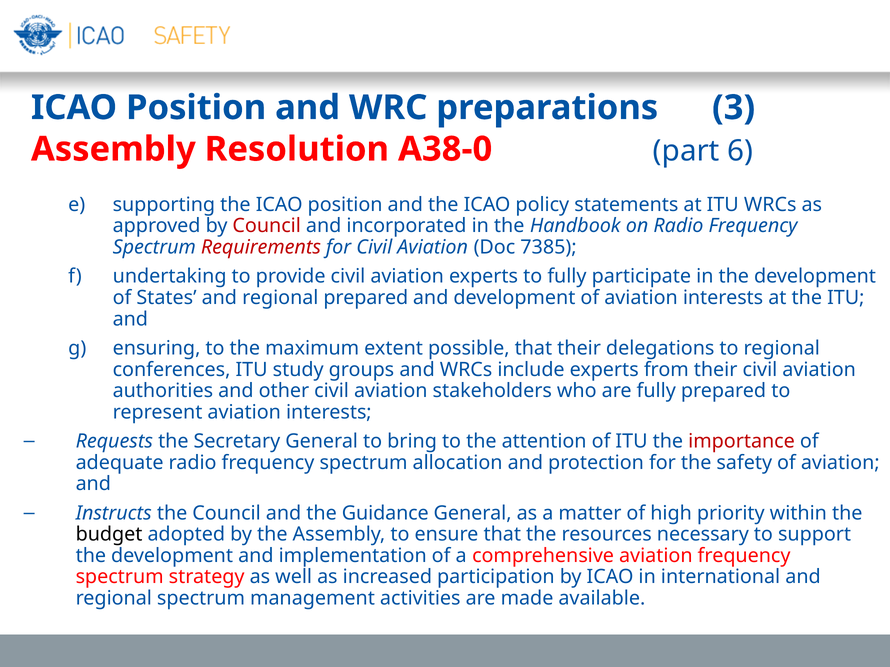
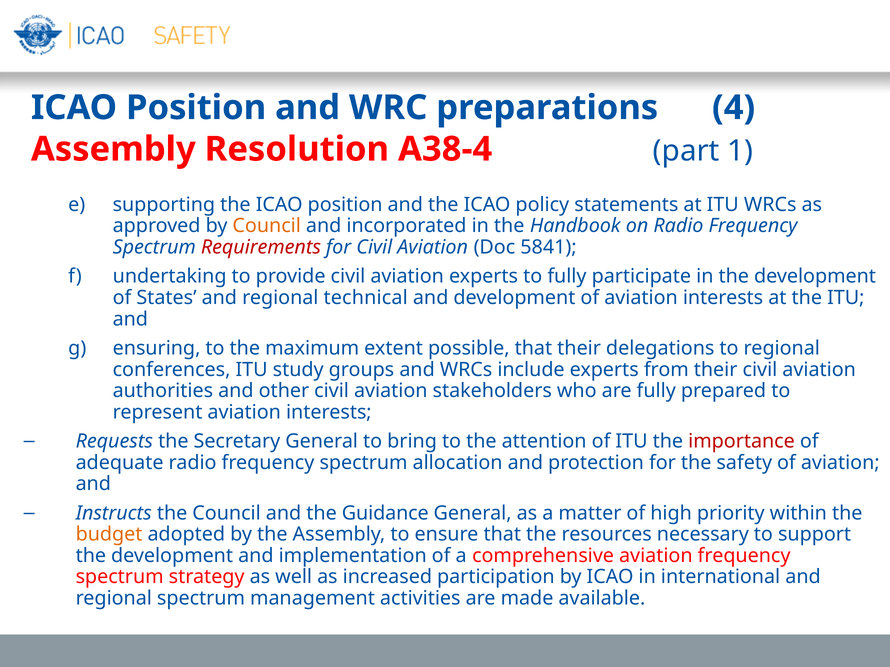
3: 3 -> 4
A38-0: A38-0 -> A38-4
6: 6 -> 1
Council at (267, 226) colour: red -> orange
7385: 7385 -> 5841
regional prepared: prepared -> technical
budget colour: black -> orange
